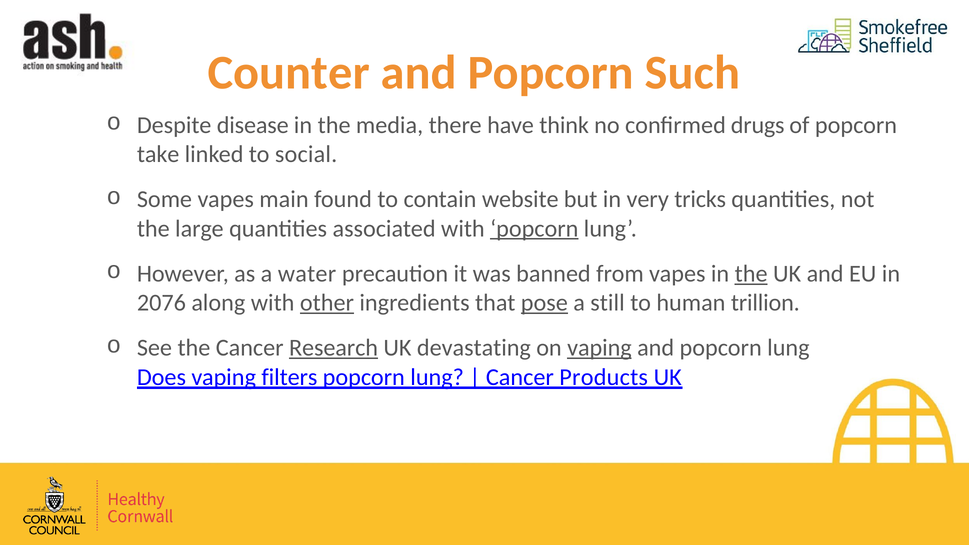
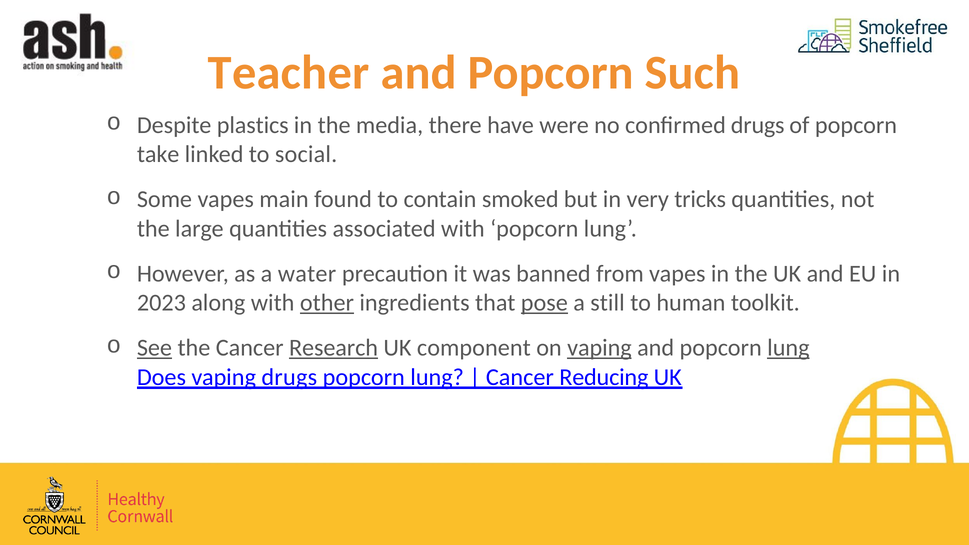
Counter: Counter -> Teacher
disease: disease -> plastics
think: think -> were
website: website -> smoked
popcorn at (534, 229) underline: present -> none
the at (751, 274) underline: present -> none
2076: 2076 -> 2023
trillion: trillion -> toolkit
See underline: none -> present
devastating: devastating -> component
lung at (788, 348) underline: none -> present
vaping filters: filters -> drugs
Products: Products -> Reducing
